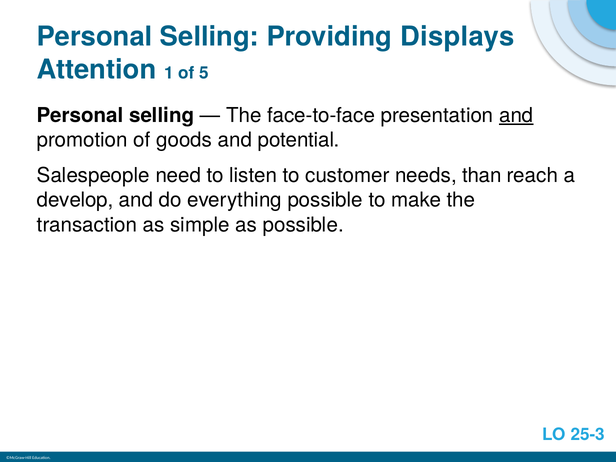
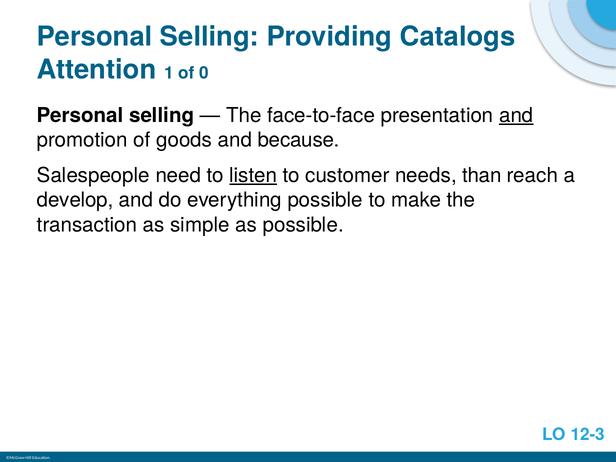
Displays: Displays -> Catalogs
5: 5 -> 0
potential: potential -> because
listen underline: none -> present
25-3: 25-3 -> 12-3
